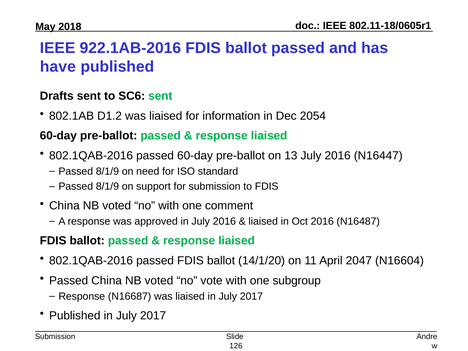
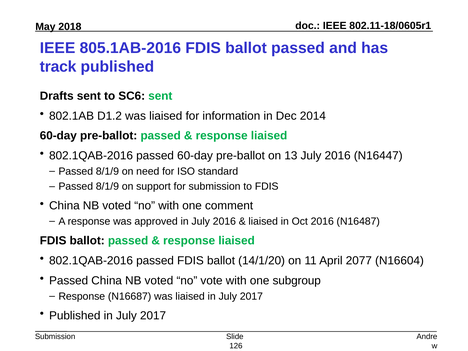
922.1AB-2016: 922.1AB-2016 -> 805.1AB-2016
have: have -> track
2054: 2054 -> 2014
2047: 2047 -> 2077
